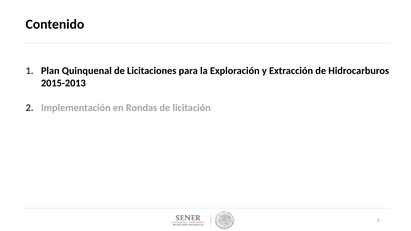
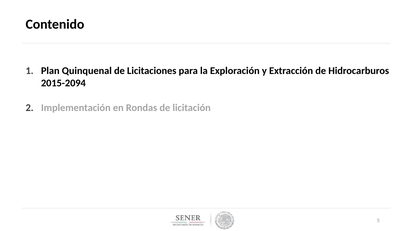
2015-2013: 2015-2013 -> 2015-2094
